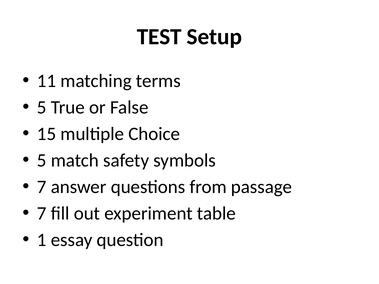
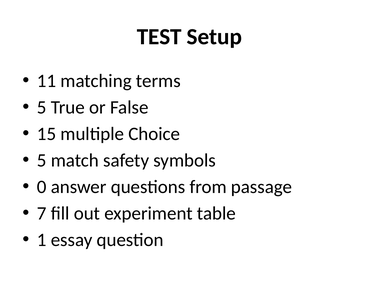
7 at (42, 187): 7 -> 0
